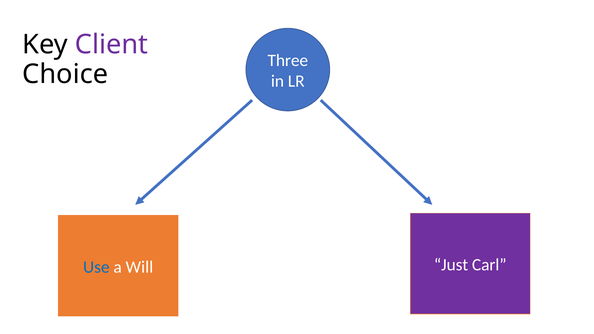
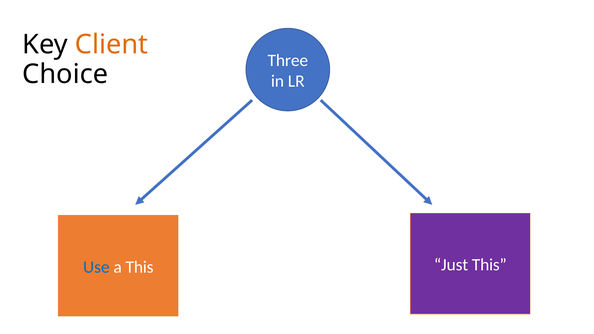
Client colour: purple -> orange
a Will: Will -> This
Just Carl: Carl -> This
